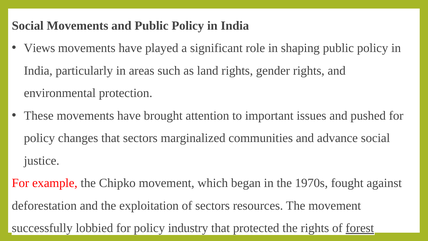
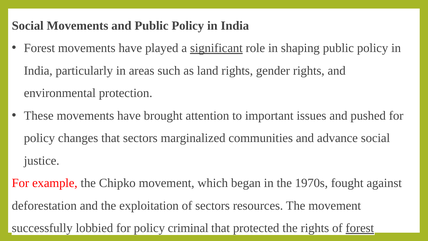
Views at (39, 48): Views -> Forest
significant underline: none -> present
industry: industry -> criminal
